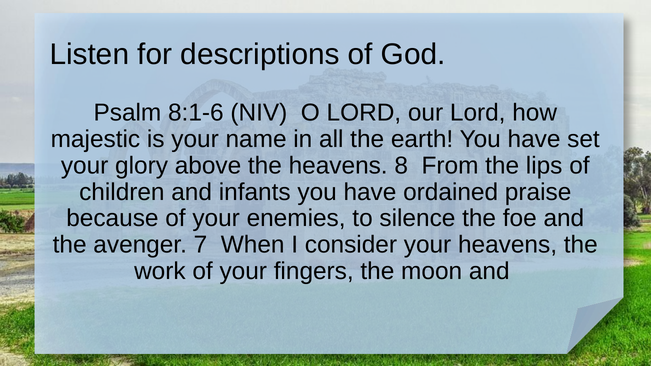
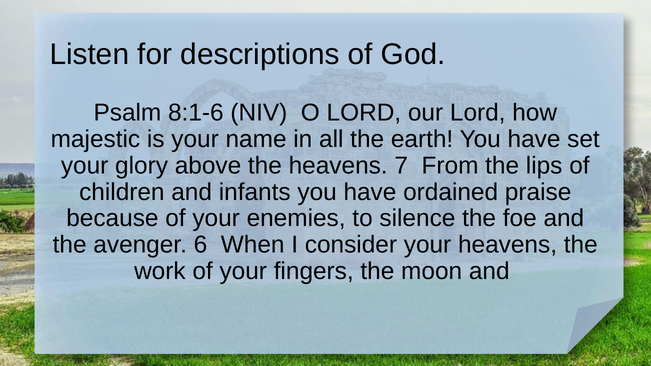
8: 8 -> 7
7: 7 -> 6
